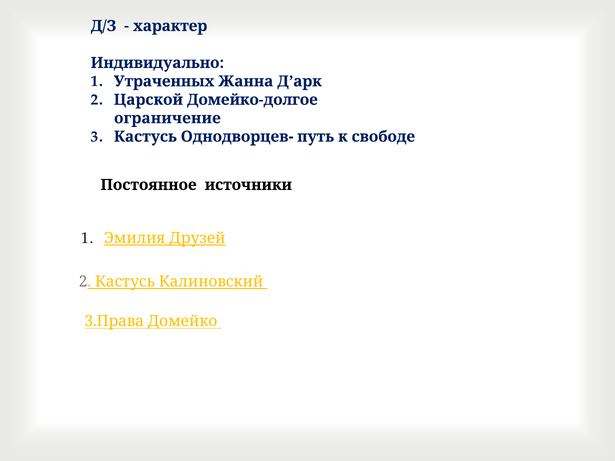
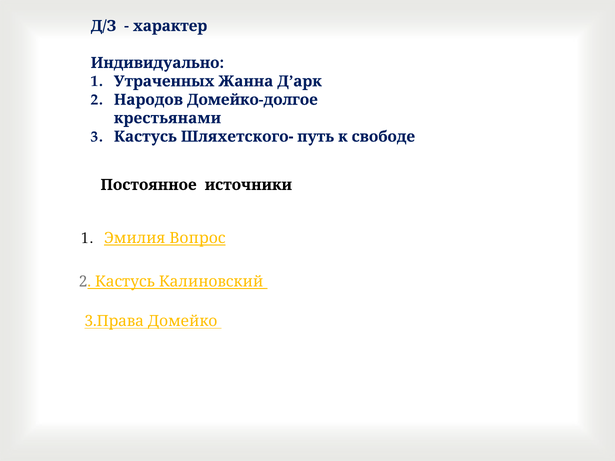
Царской: Царской -> Народов
ограничение: ограничение -> крестьянами
Однодворцев-: Однодворцев- -> Шляхетского-
Друзей: Друзей -> Вопрос
